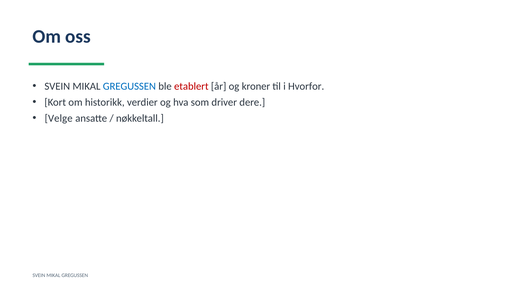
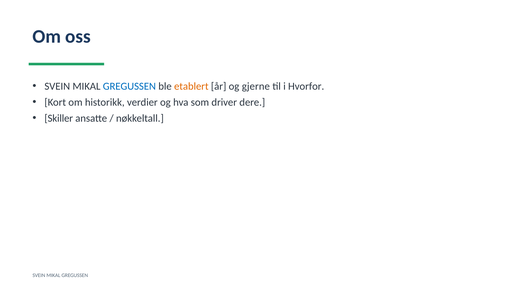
etablert colour: red -> orange
kroner: kroner -> gjerne
Velge: Velge -> Skiller
